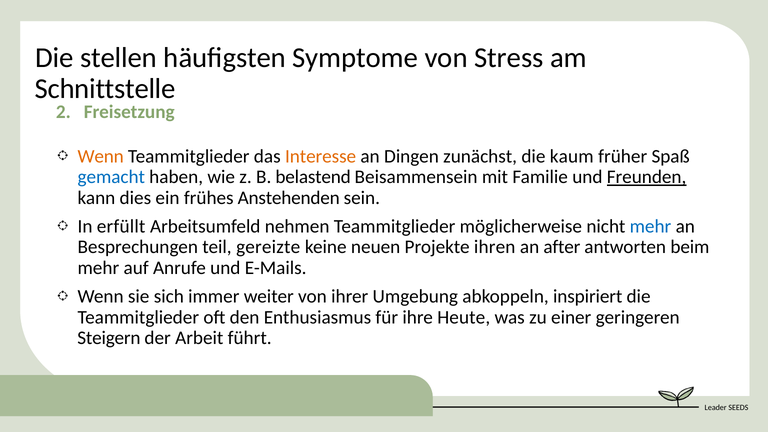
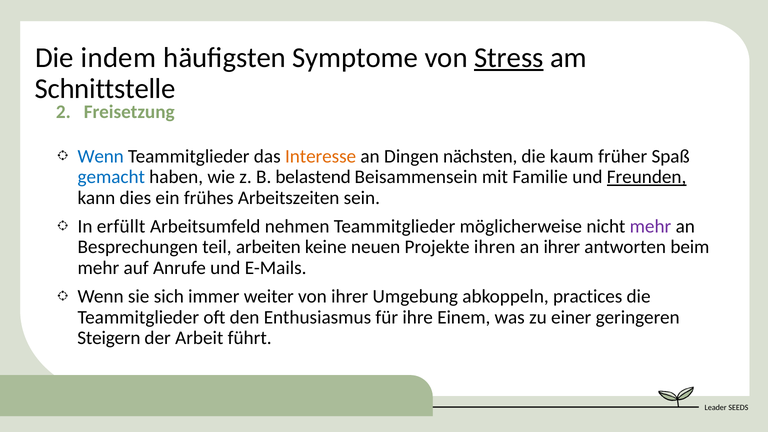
stellen: stellen -> indem
Stress underline: none -> present
Wenn at (101, 156) colour: orange -> blue
zunächst: zunächst -> nächsten
Anstehenden: Anstehenden -> Arbeitszeiten
mehr at (650, 226) colour: blue -> purple
gereizte: gereizte -> arbeiten
an after: after -> ihrer
inspiriert: inspiriert -> practices
Heute: Heute -> Einem
